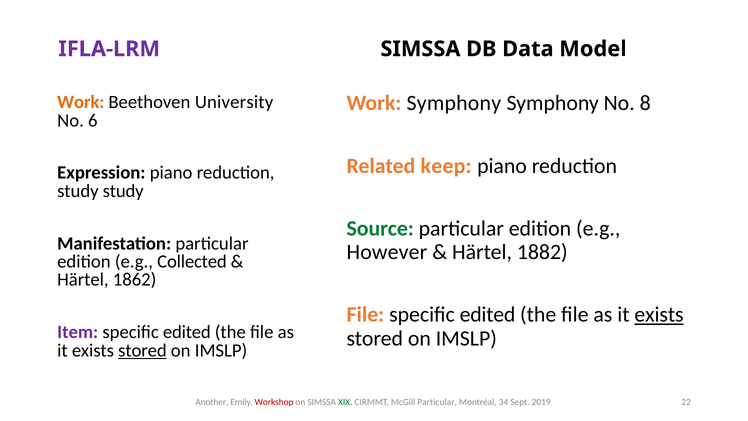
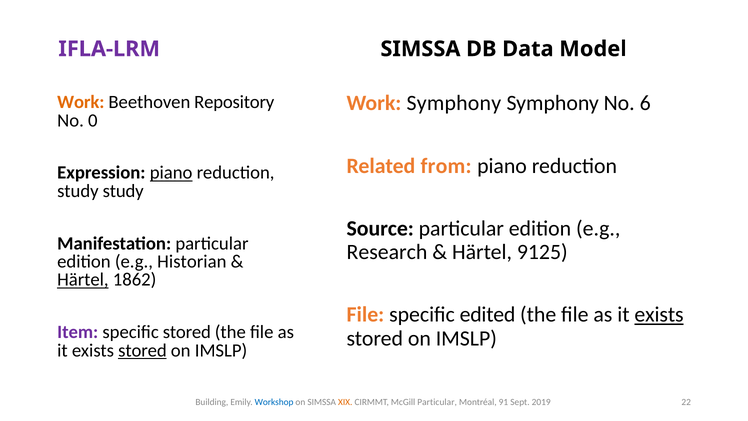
8: 8 -> 6
University: University -> Repository
6: 6 -> 0
keep: keep -> from
piano at (171, 173) underline: none -> present
Source colour: green -> black
However: However -> Research
1882: 1882 -> 9125
Collected: Collected -> Historian
Härtel at (83, 280) underline: none -> present
edited at (187, 332): edited -> stored
Another: Another -> Building
Workshop colour: red -> blue
XIX colour: green -> orange
34: 34 -> 91
